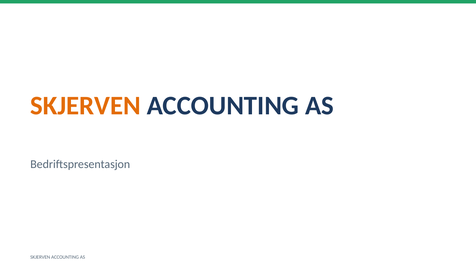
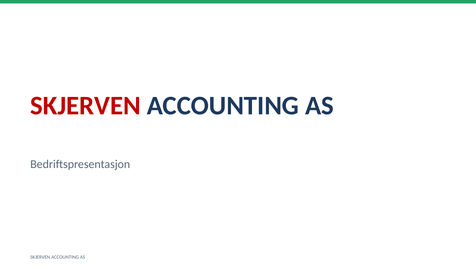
SKJERVEN at (86, 106) colour: orange -> red
